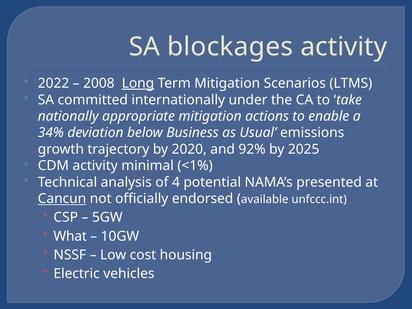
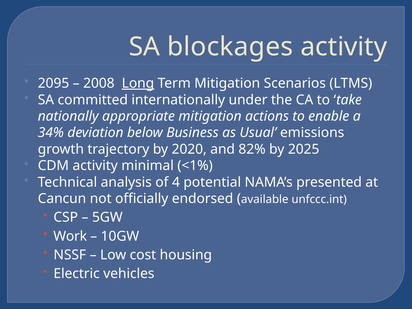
2022: 2022 -> 2095
92%: 92% -> 82%
Cancun underline: present -> none
What: What -> Work
